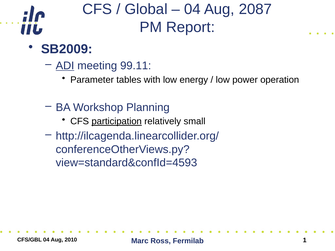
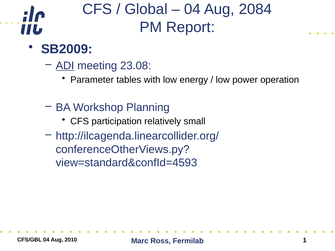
2087: 2087 -> 2084
99.11: 99.11 -> 23.08
participation underline: present -> none
